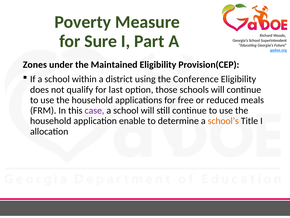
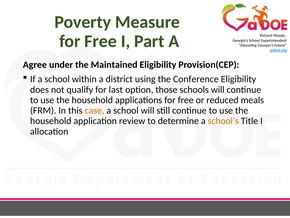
Sure at (101, 41): Sure -> Free
Zones: Zones -> Agree
case colour: purple -> orange
enable: enable -> review
